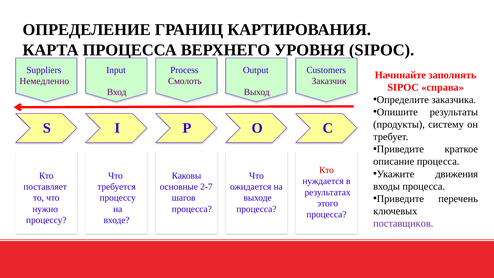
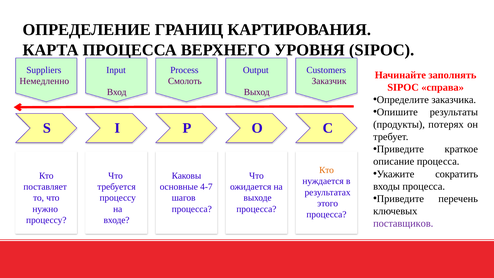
систему: систему -> потерях
Кто at (327, 170) colour: red -> orange
движения: движения -> сократить
2-7: 2-7 -> 4-7
